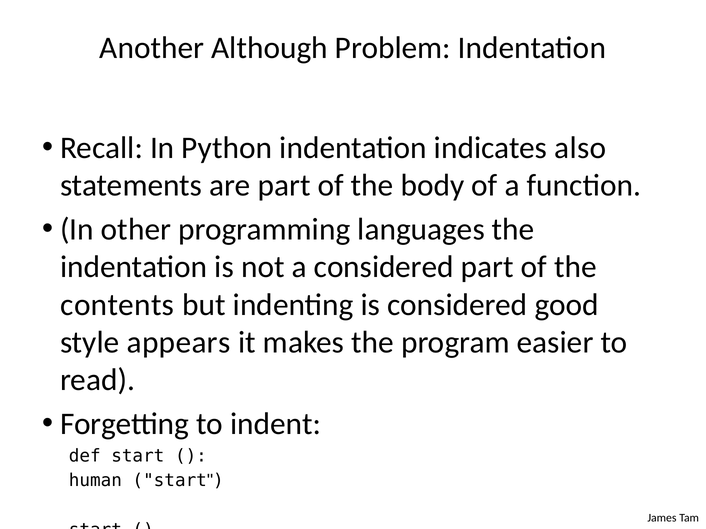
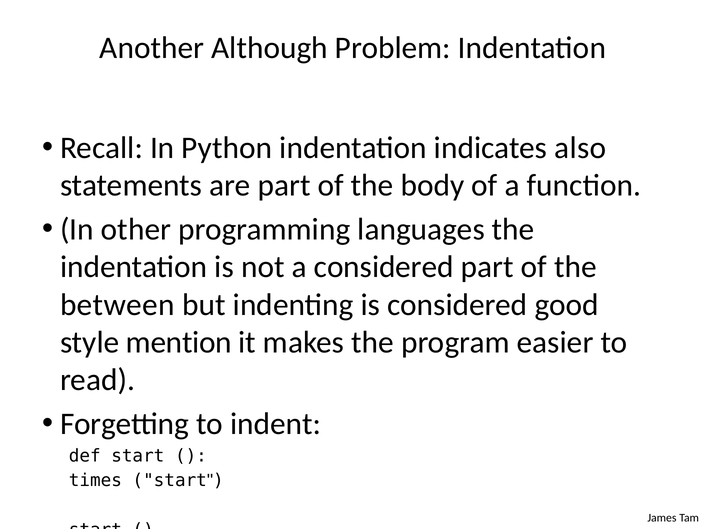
contents: contents -> between
appears: appears -> mention
human: human -> times
